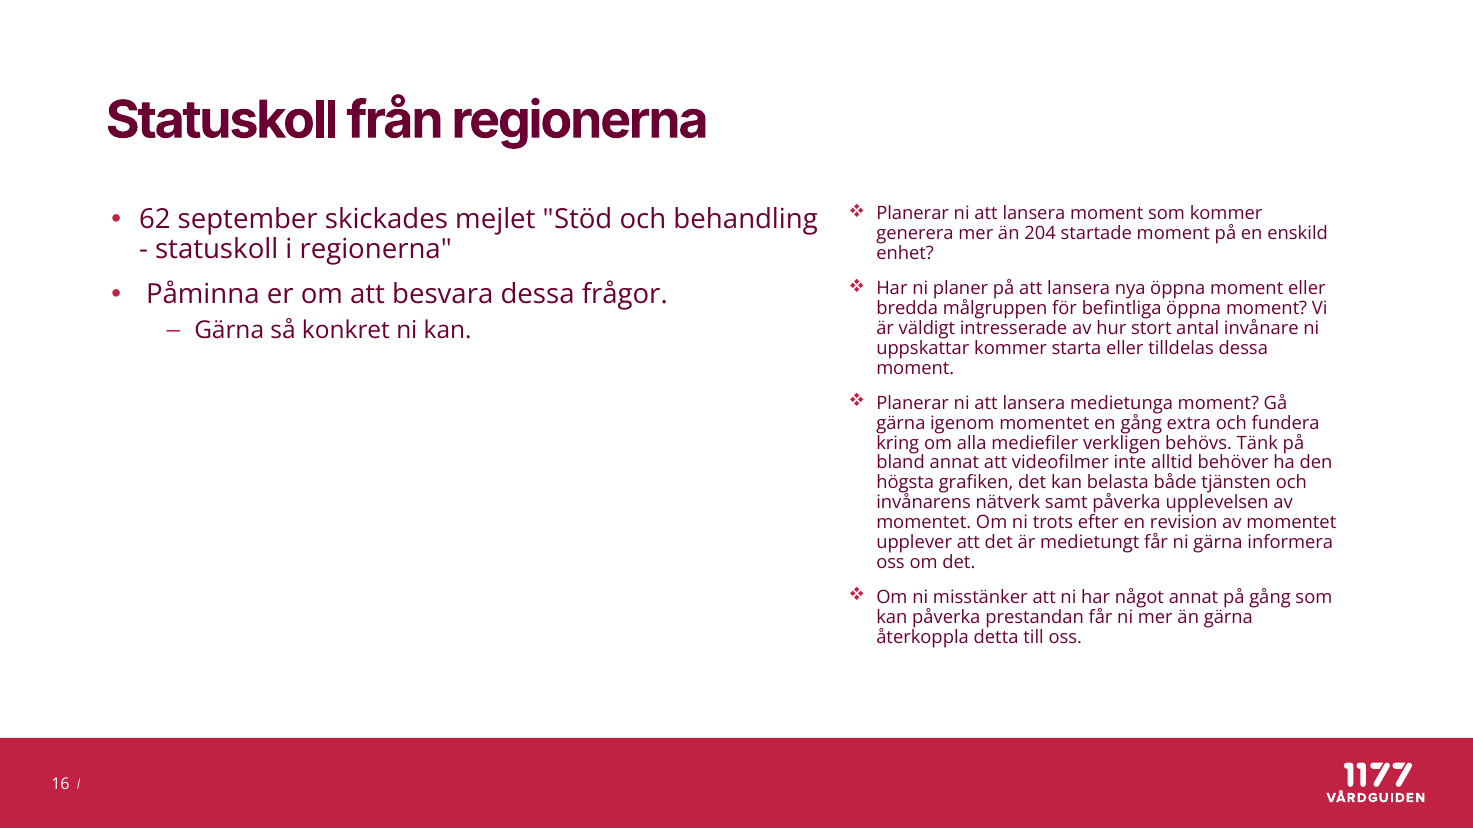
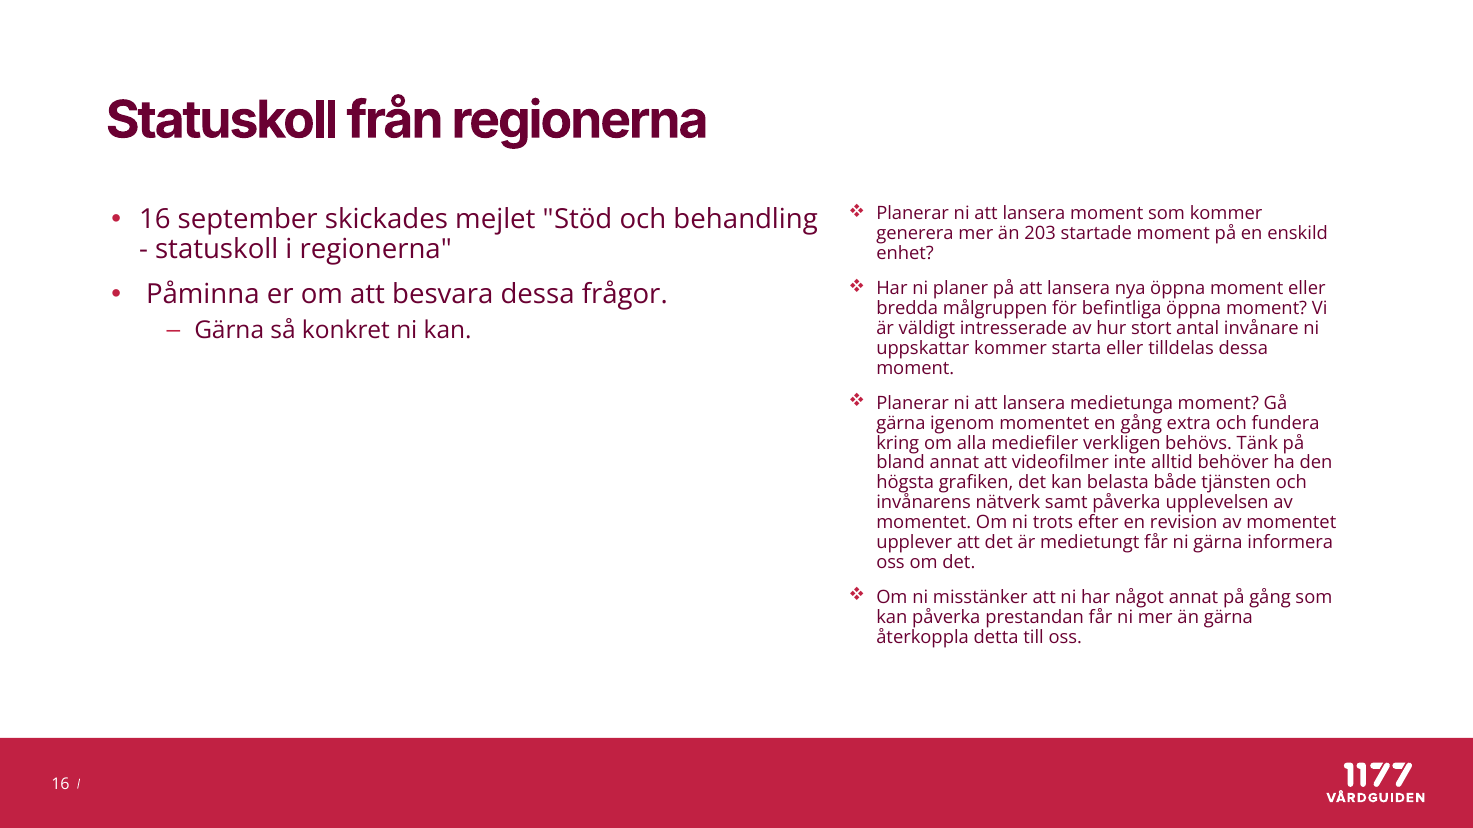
62 at (155, 219): 62 -> 16
204: 204 -> 203
